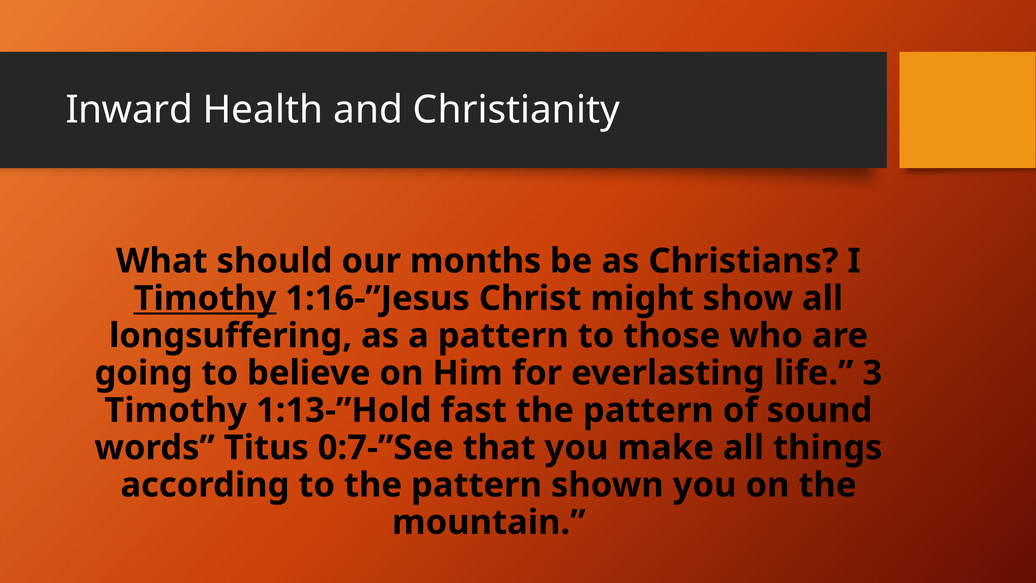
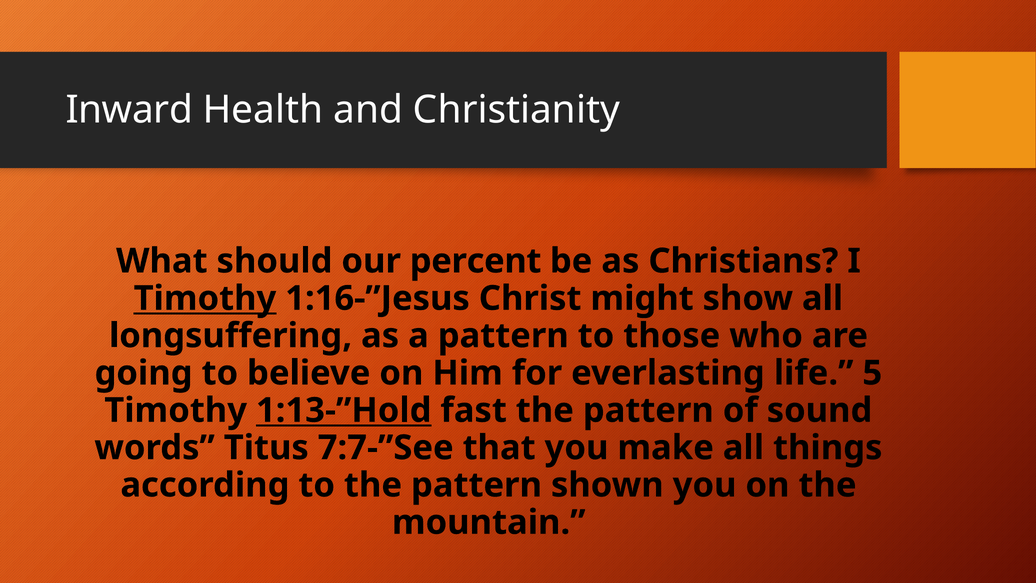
months: months -> percent
3: 3 -> 5
1:13-”Hold underline: none -> present
0:7-”See: 0:7-”See -> 7:7-”See
